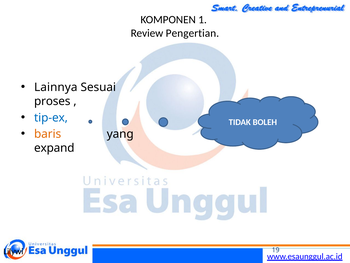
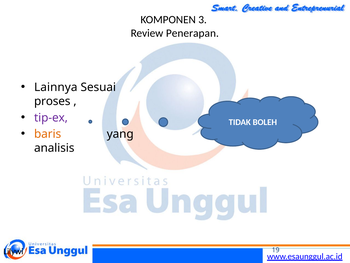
1: 1 -> 3
Pengertian: Pengertian -> Penerapan
tip-ex colour: blue -> purple
expand: expand -> analisis
